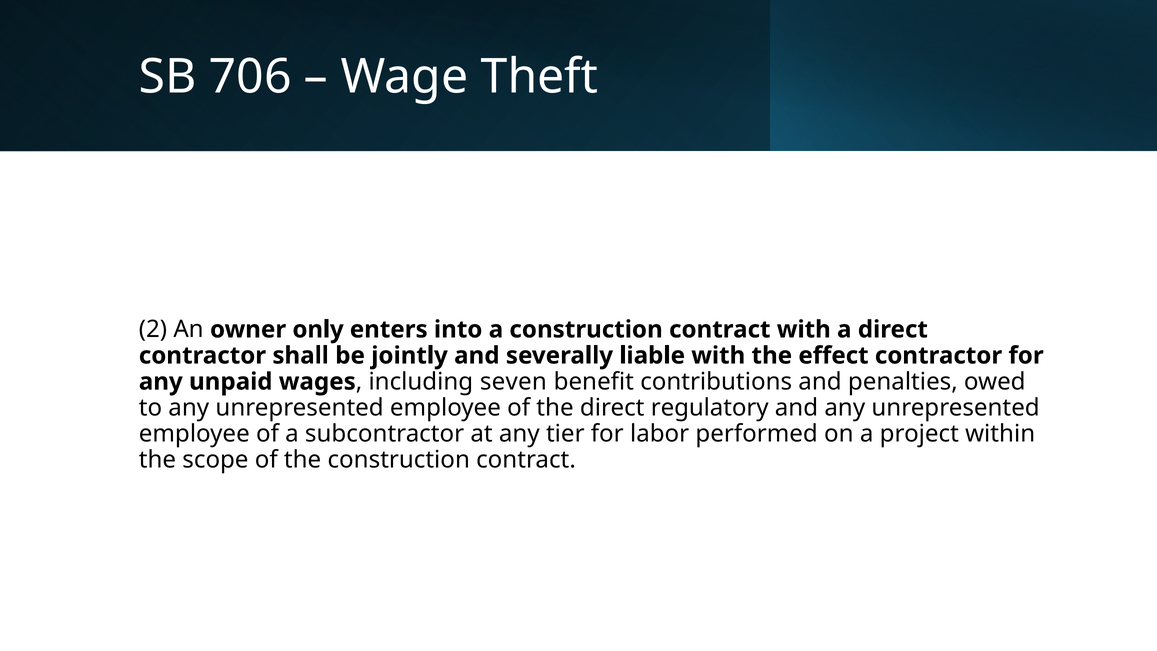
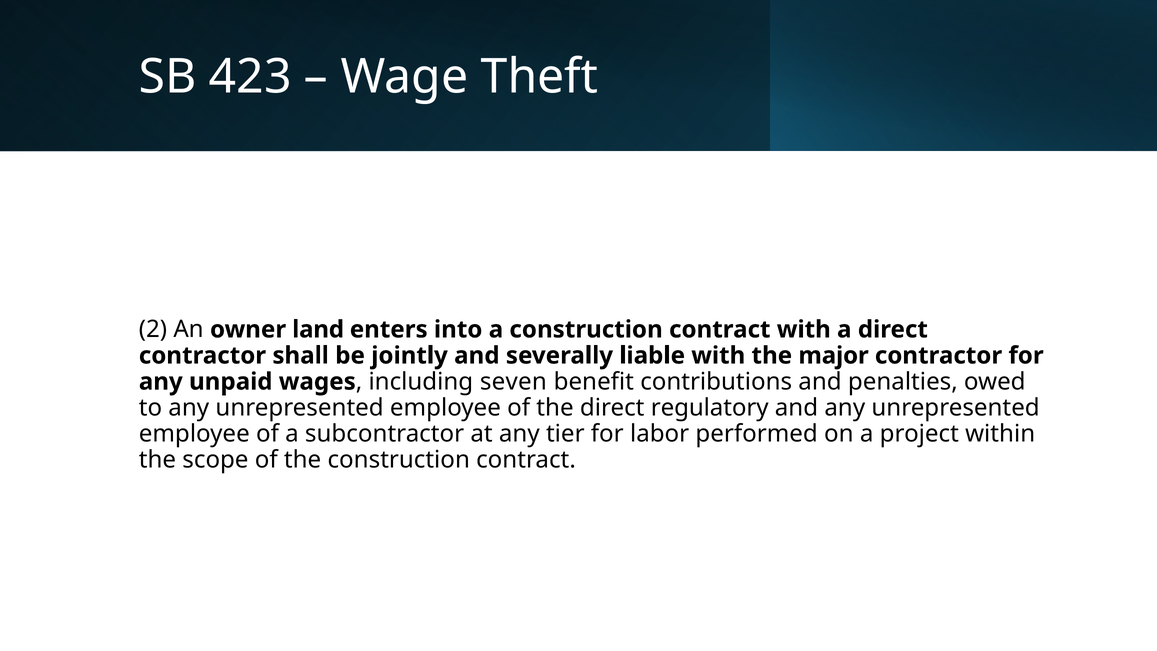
706: 706 -> 423
only: only -> land
effect: effect -> major
